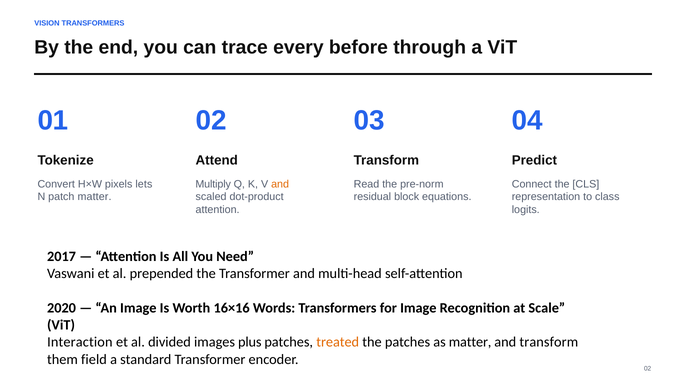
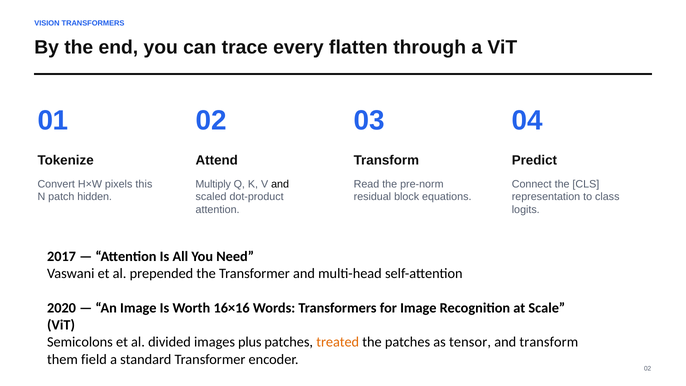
before: before -> flatten
lets: lets -> this
and at (280, 184) colour: orange -> black
patch matter: matter -> hidden
Interaction: Interaction -> Semicolons
as matter: matter -> tensor
